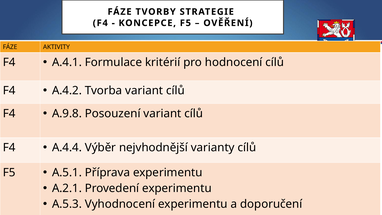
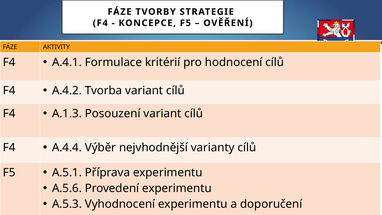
A.9.8: A.9.8 -> A.1.3
A.2.1: A.2.1 -> A.5.6
